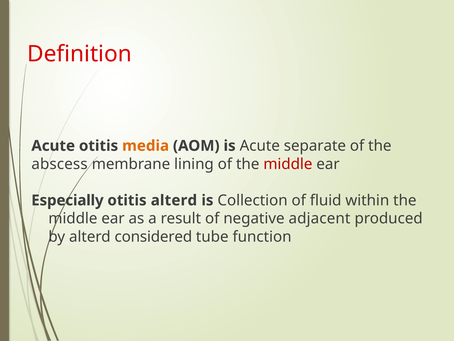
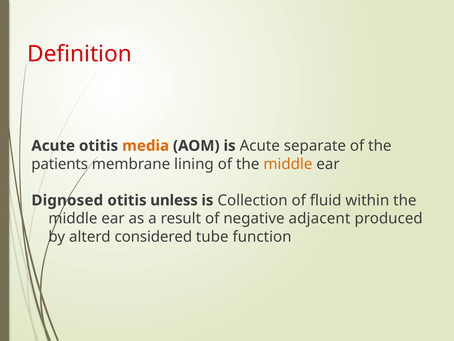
abscess: abscess -> patients
middle at (288, 164) colour: red -> orange
Especially: Especially -> Dignosed
otitis alterd: alterd -> unless
